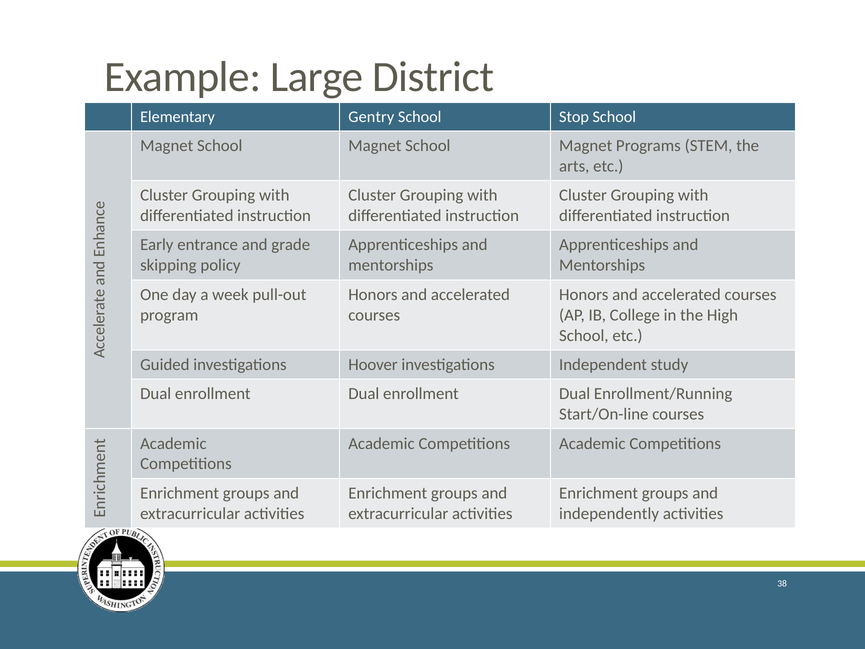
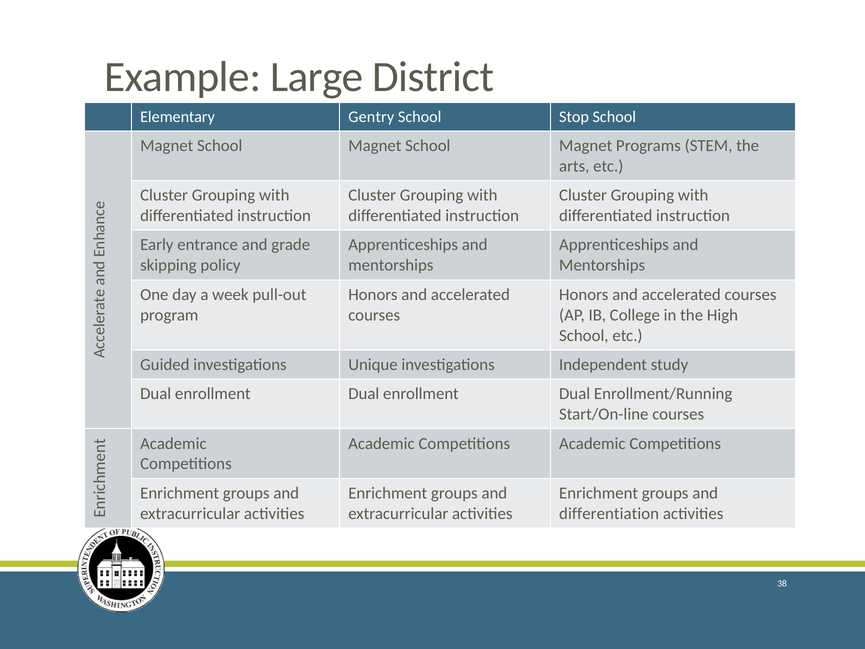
Hoover: Hoover -> Unique
independently: independently -> differentiation
